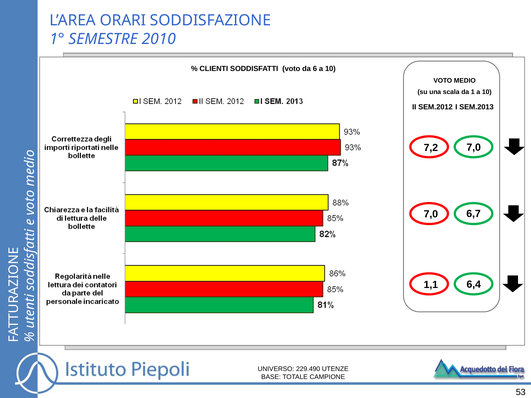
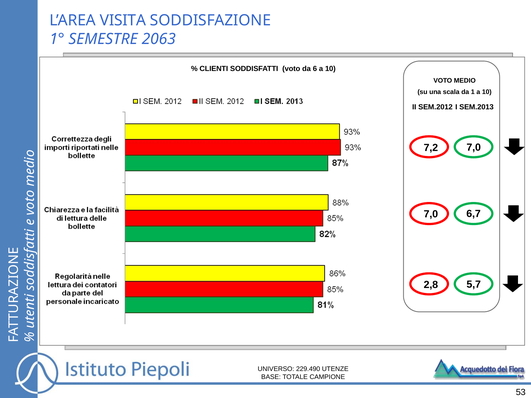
ORARI: ORARI -> VISITA
2010: 2010 -> 2063
6,4: 6,4 -> 5,7
1,1: 1,1 -> 2,8
